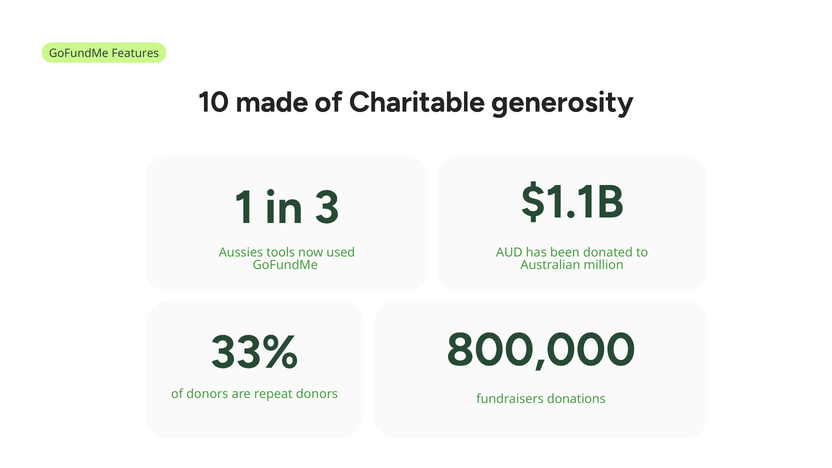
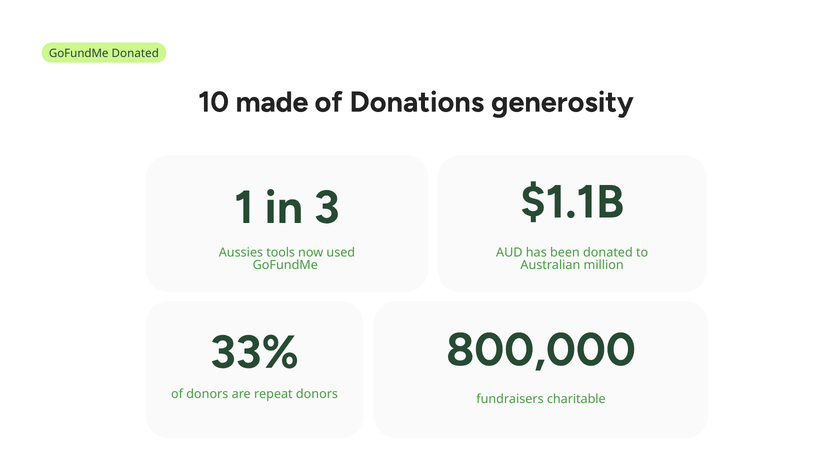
GoFundMe Features: Features -> Donated
Charitable: Charitable -> Donations
donations: donations -> charitable
